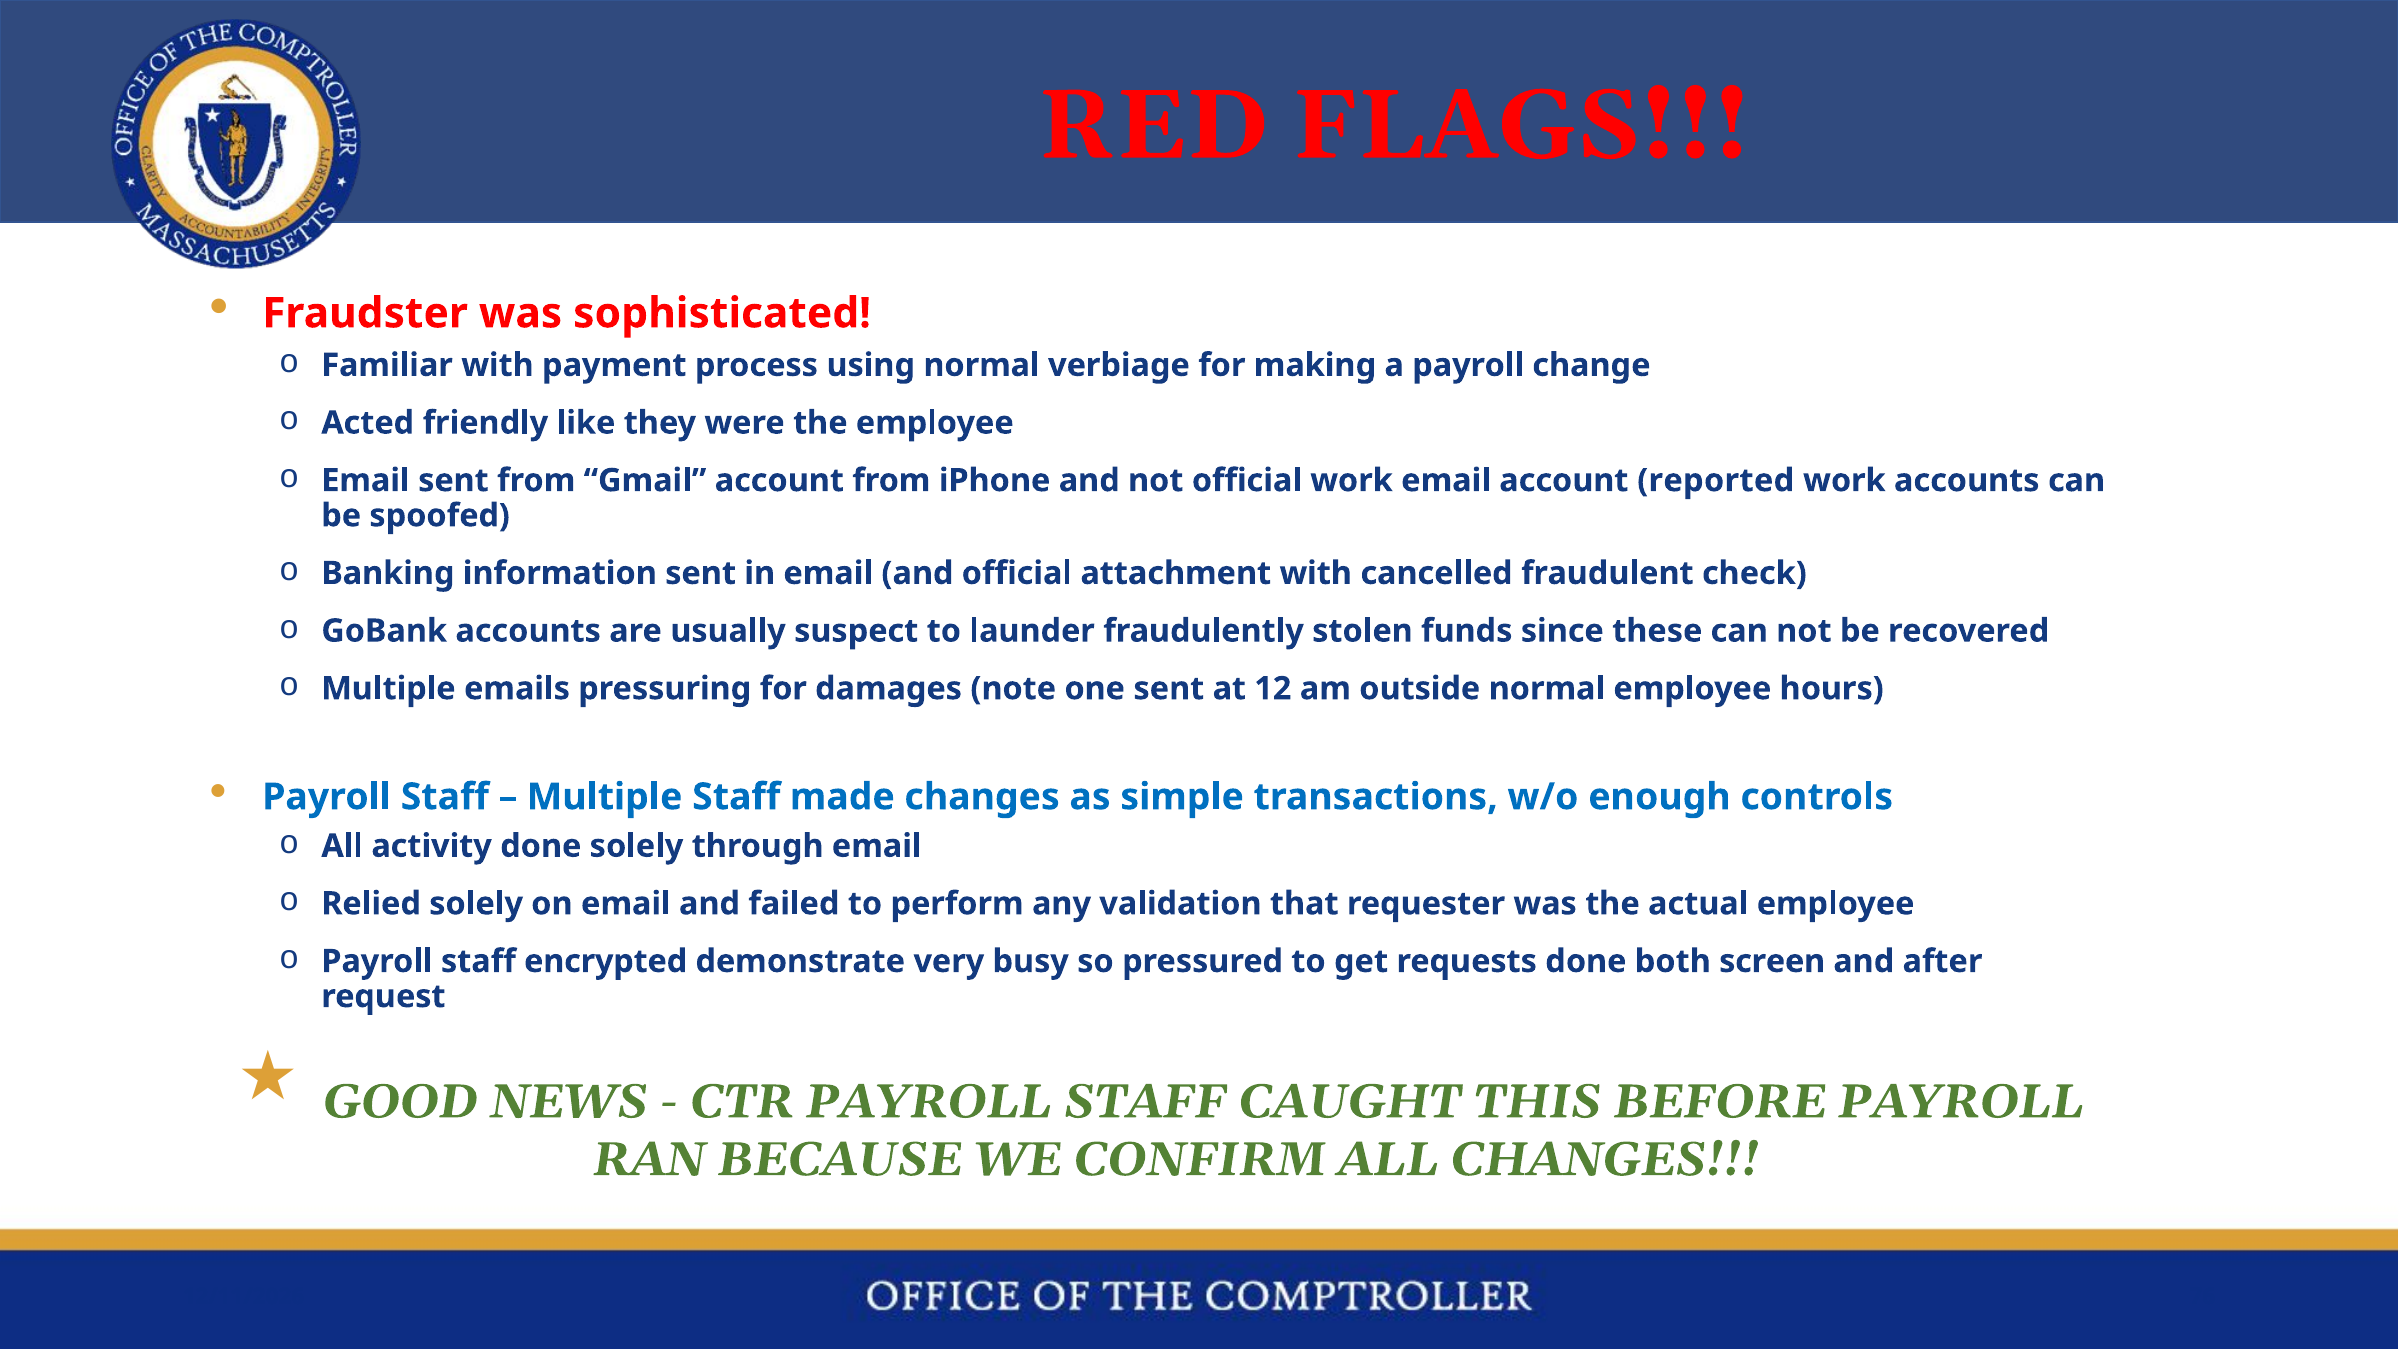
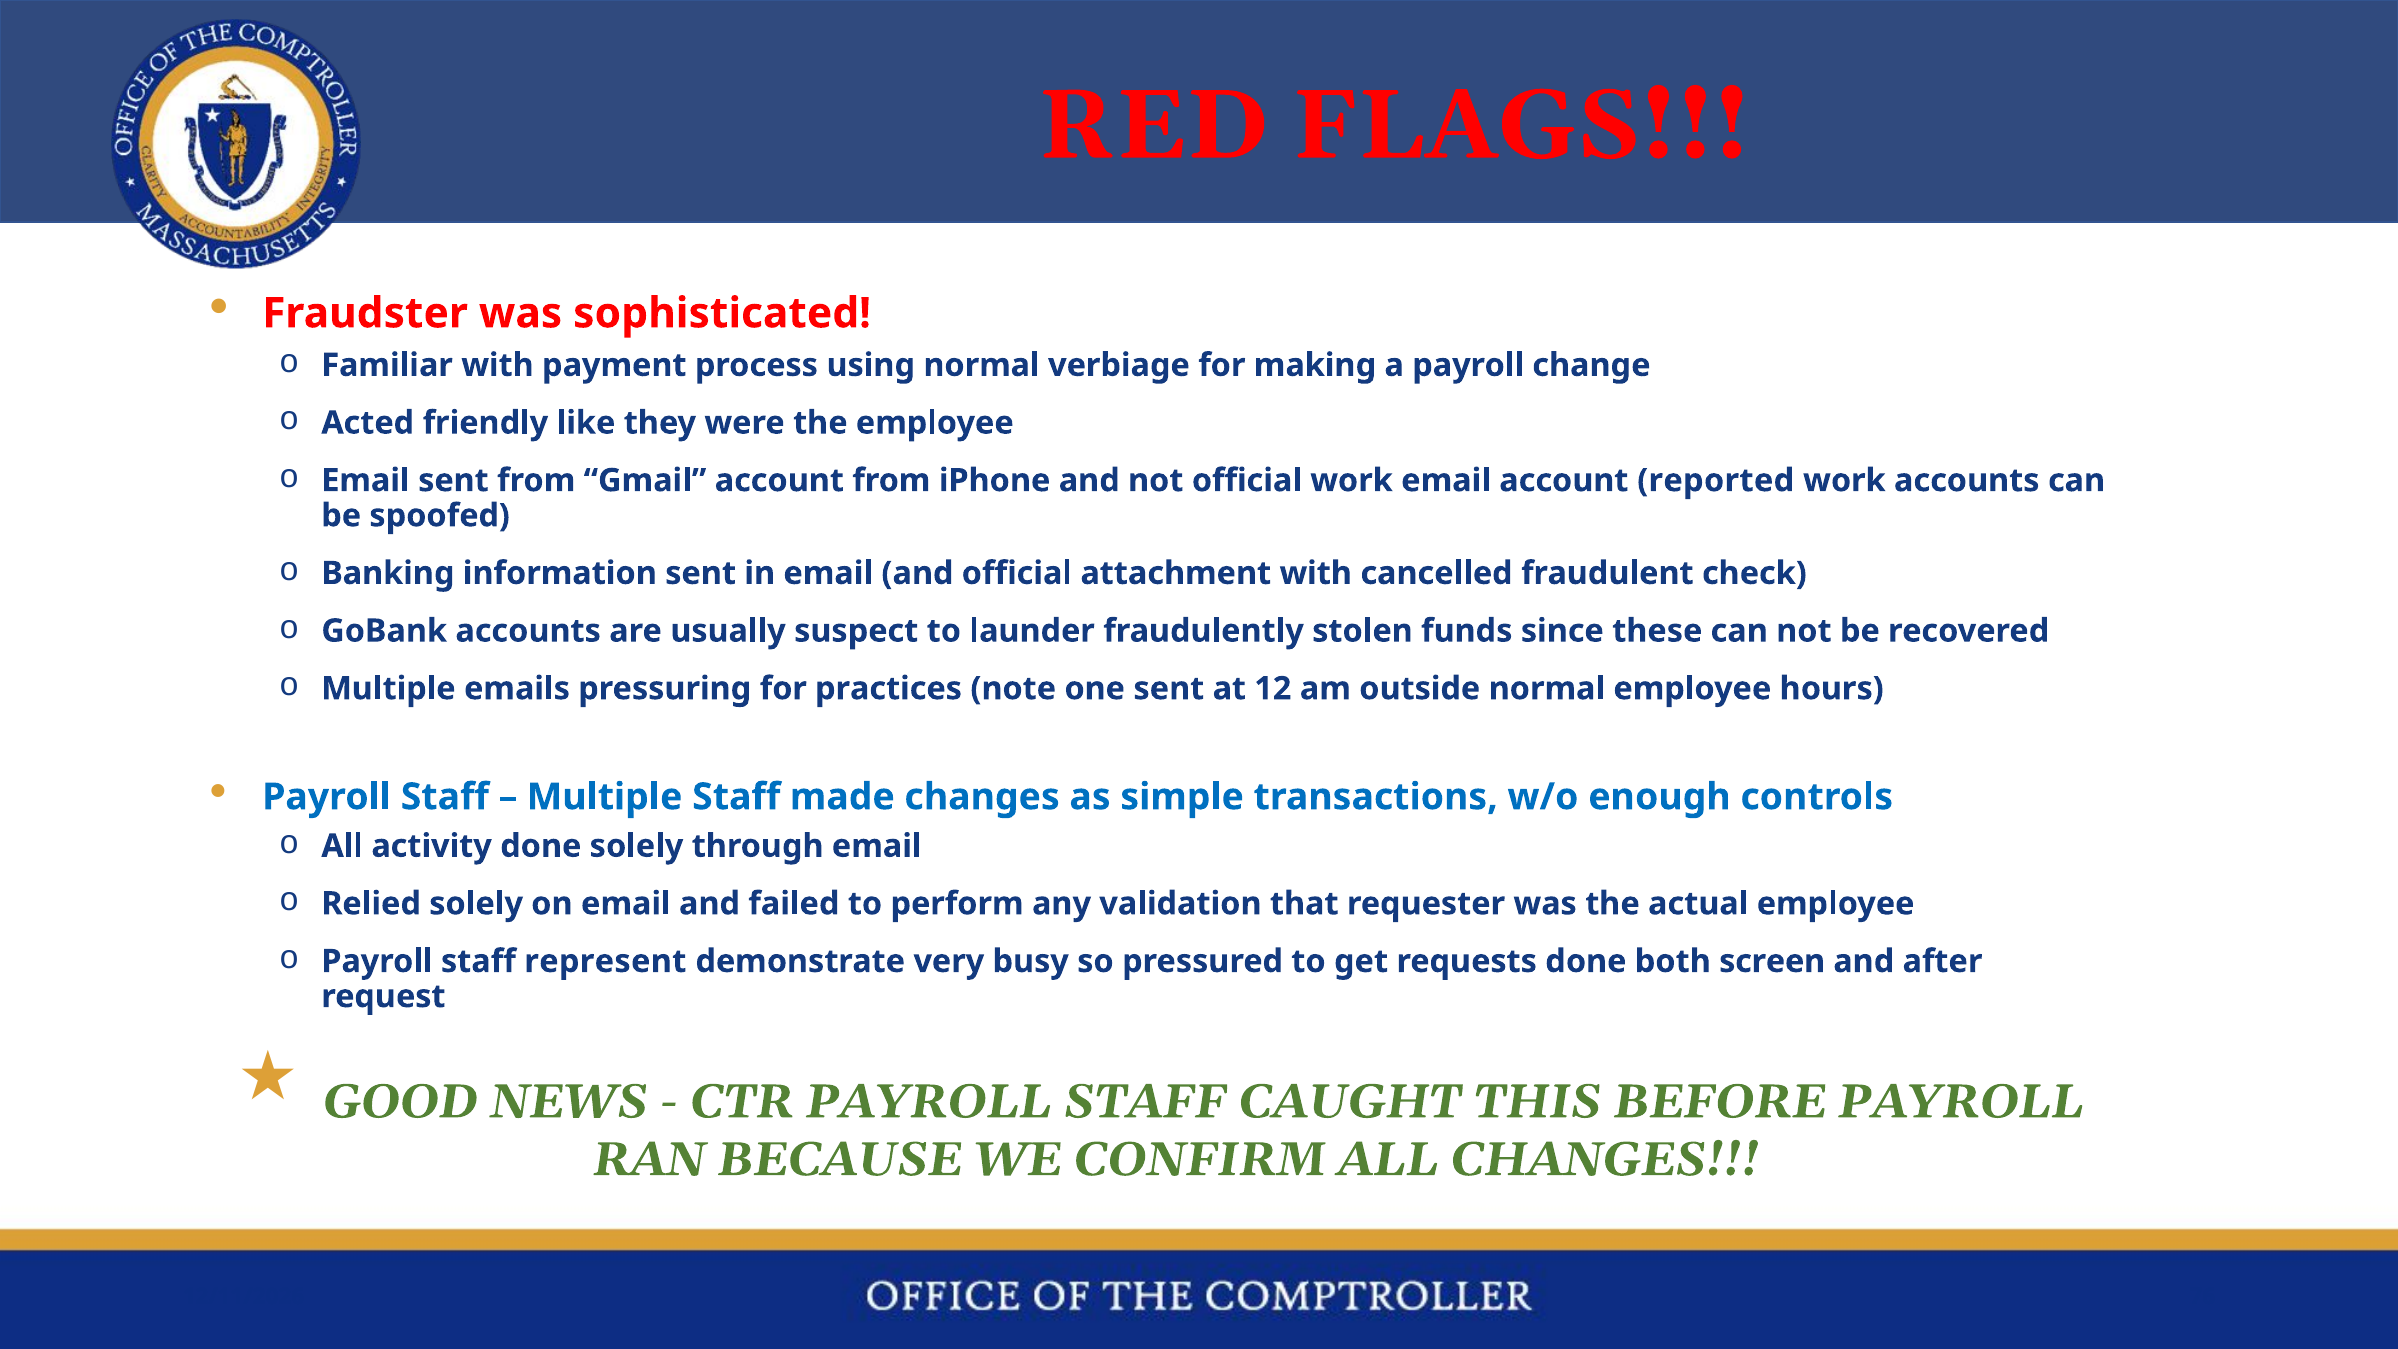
damages: damages -> practices
encrypted: encrypted -> represent
